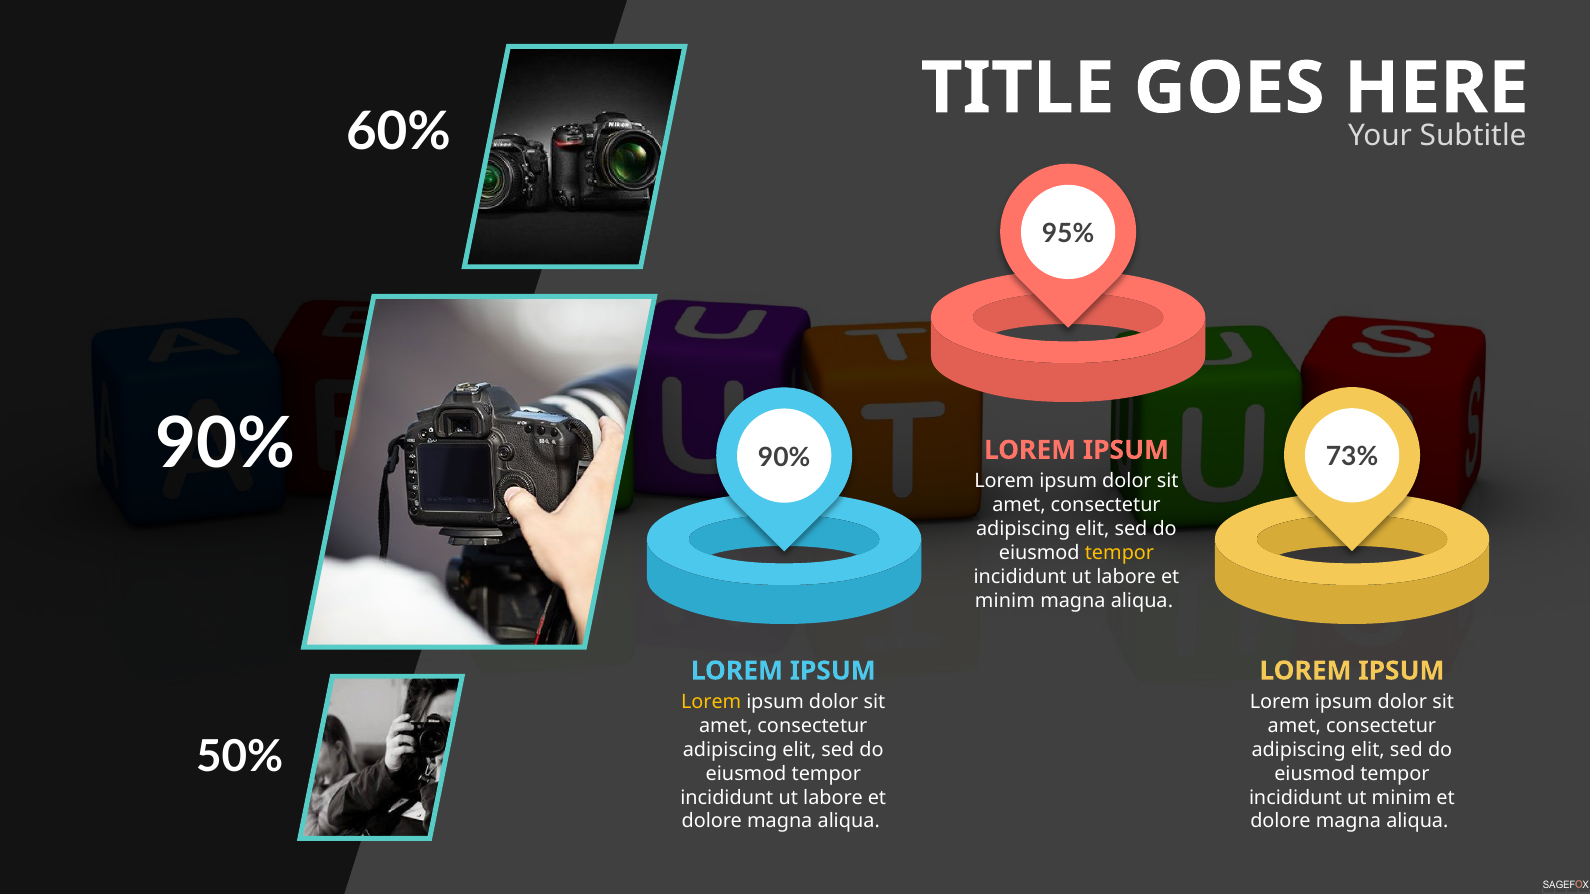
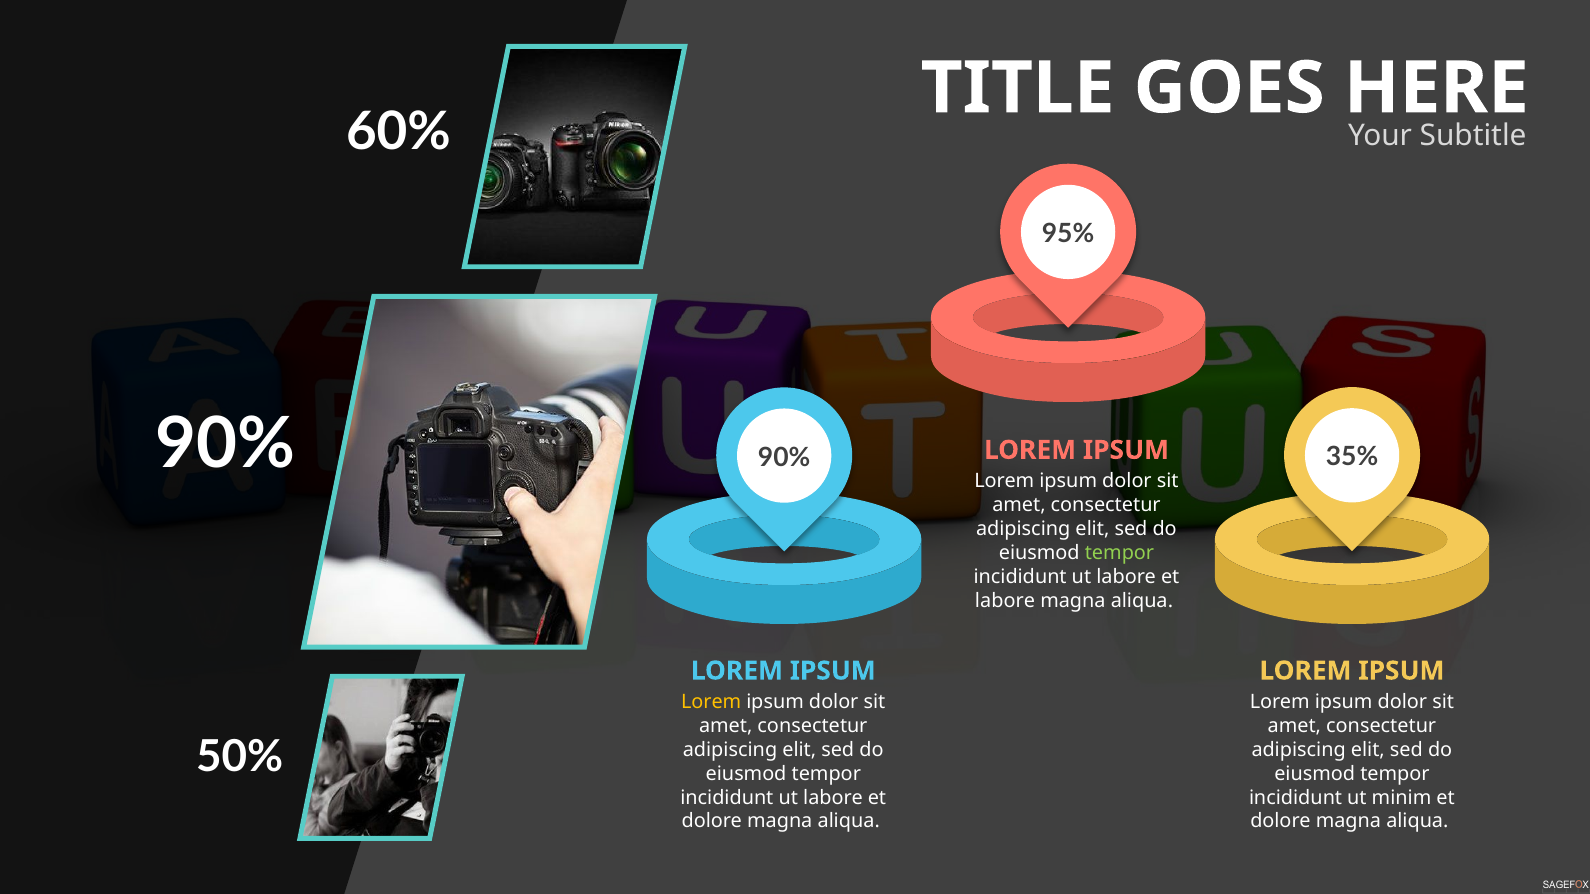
73%: 73% -> 35%
tempor at (1120, 553) colour: yellow -> light green
minim at (1005, 601): minim -> labore
